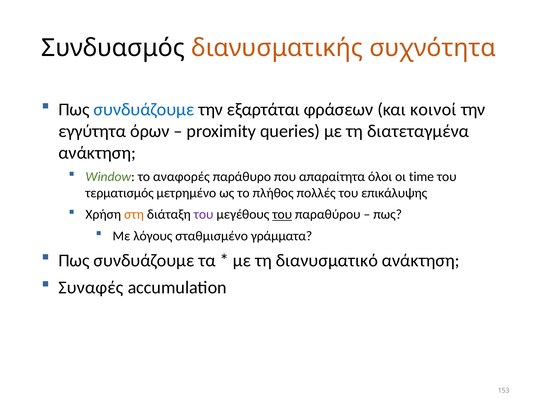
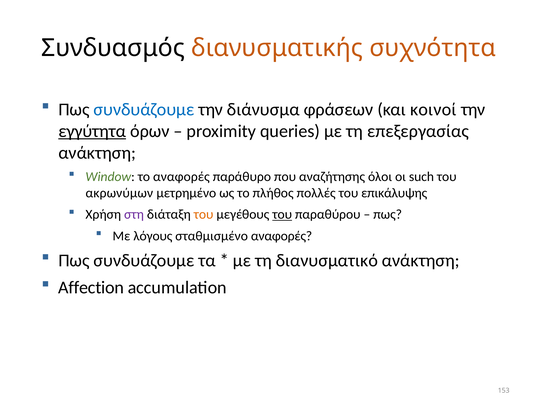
εξαρτάται: εξαρτάται -> διάνυσμα
εγγύτητα underline: none -> present
διατεταγμένα: διατεταγμένα -> επεξεργασίας
απαραίτητα: απαραίτητα -> αναζήτησης
time: time -> such
τερματισμός: τερματισμός -> ακρωνύμων
στη colour: orange -> purple
του at (204, 215) colour: purple -> orange
σταθμισμένο γράμματα: γράμματα -> αναφορές
Συναφές: Συναφές -> Affection
